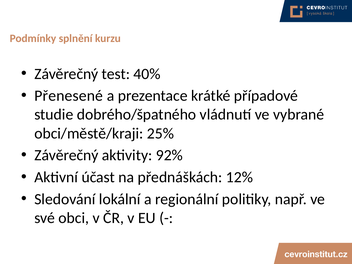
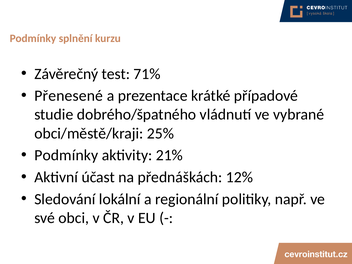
40%: 40% -> 71%
Závěrečný at (66, 155): Závěrečný -> Podmínky
92%: 92% -> 21%
